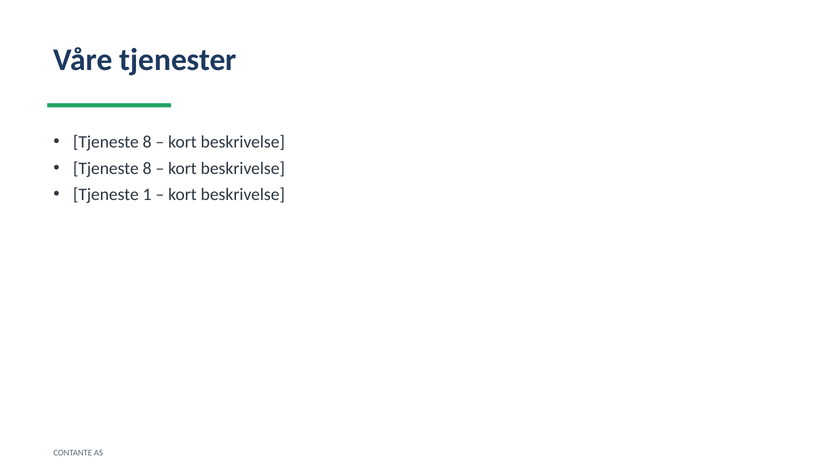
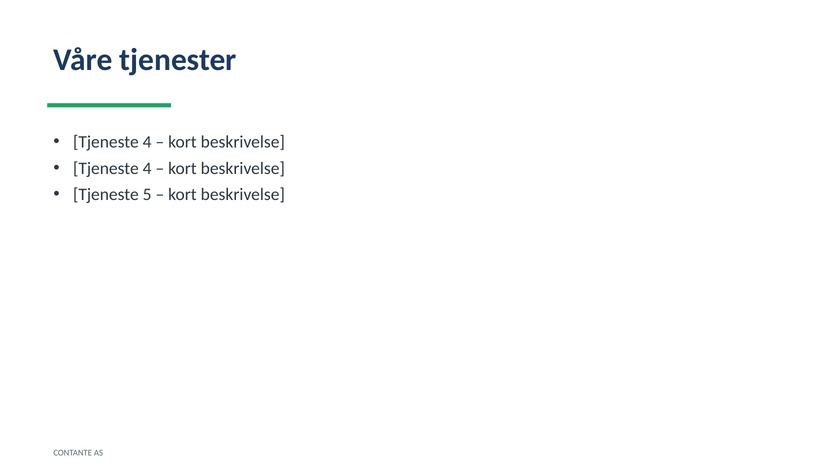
8 at (147, 142): 8 -> 4
8 at (147, 168): 8 -> 4
1: 1 -> 5
